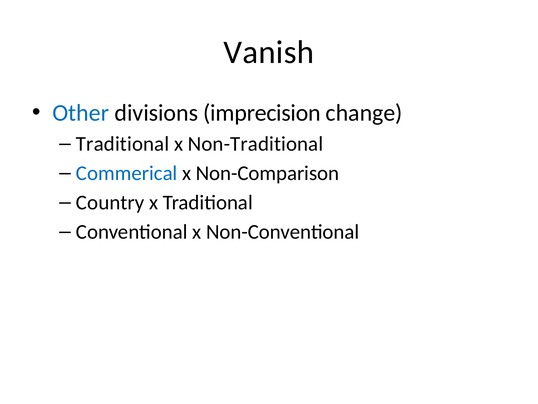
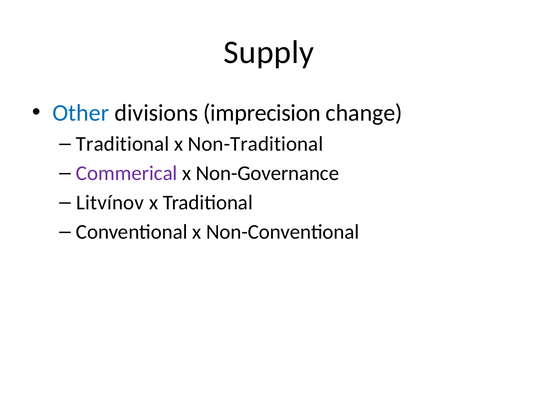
Vanish: Vanish -> Supply
Commerical colour: blue -> purple
Non-Comparison: Non-Comparison -> Non-Governance
Country: Country -> Litvínov
